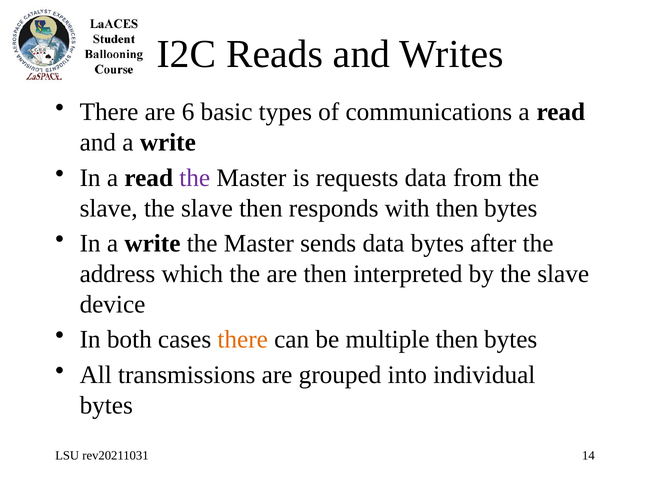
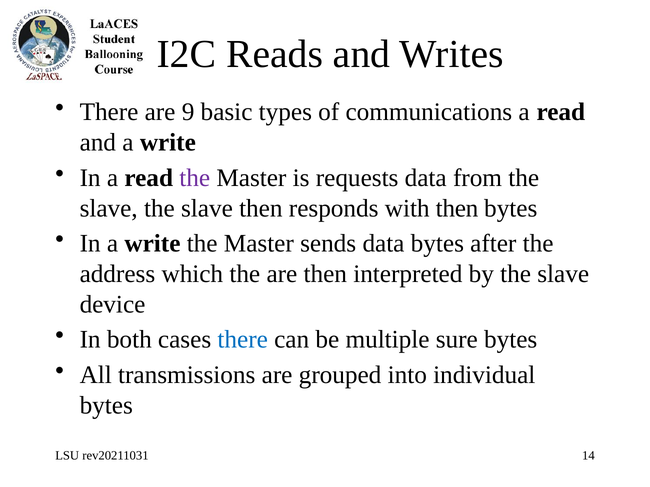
6: 6 -> 9
there at (243, 340) colour: orange -> blue
multiple then: then -> sure
